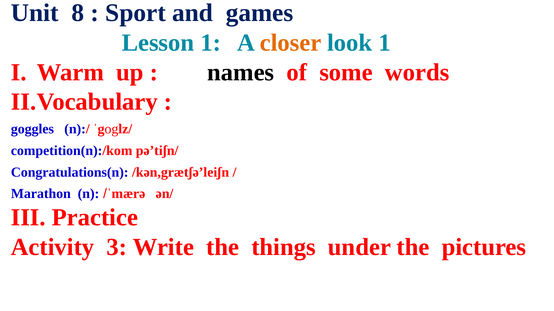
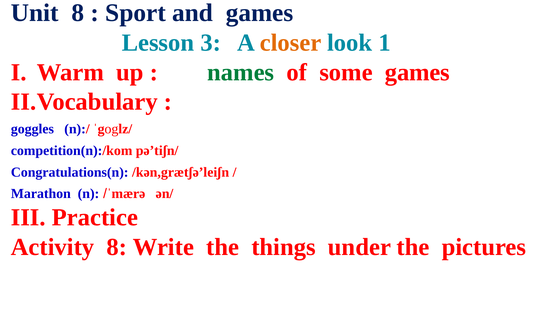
Lesson 1: 1 -> 3
names colour: black -> green
some words: words -> games
Activity 3: 3 -> 8
